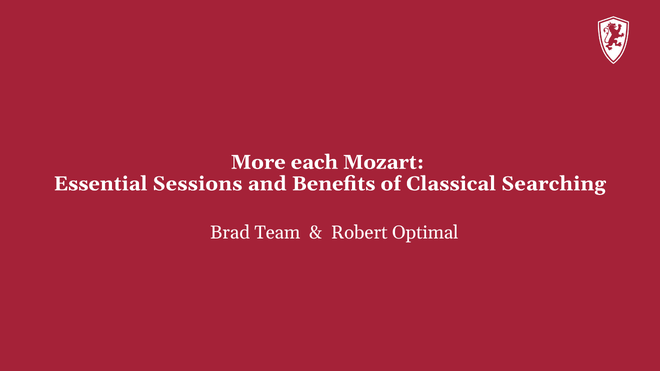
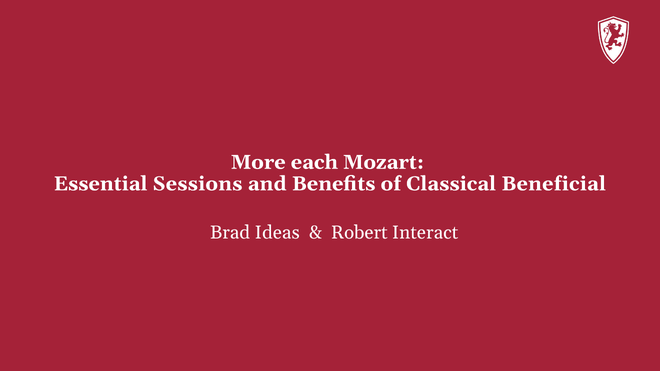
Searching: Searching -> Beneficial
Team: Team -> Ideas
Optimal: Optimal -> Interact
